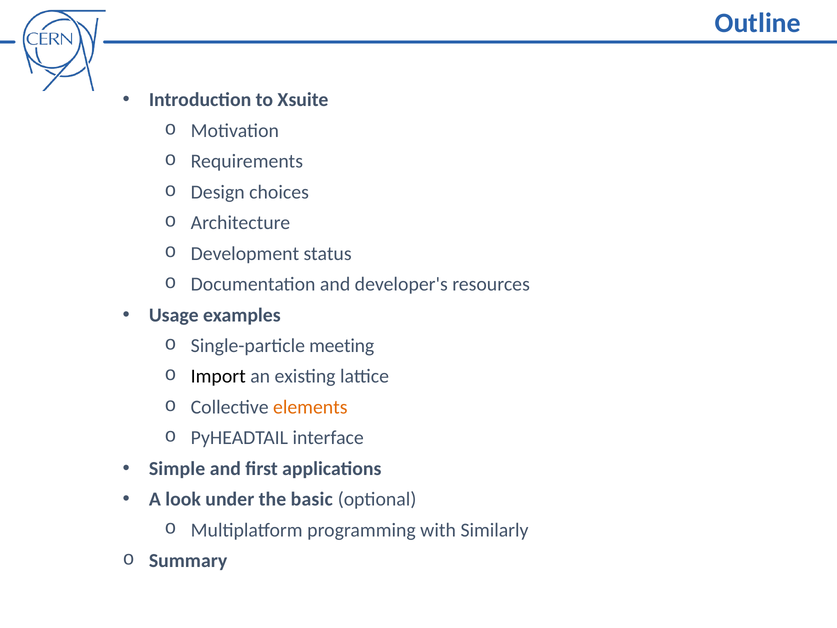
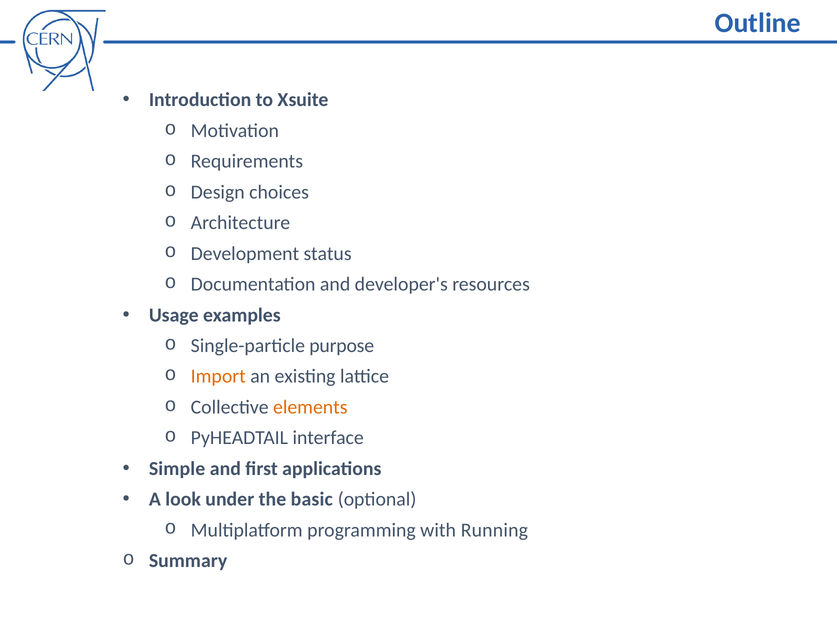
meeting: meeting -> purpose
Import colour: black -> orange
Similarly: Similarly -> Running
